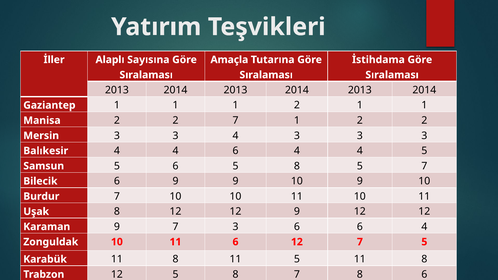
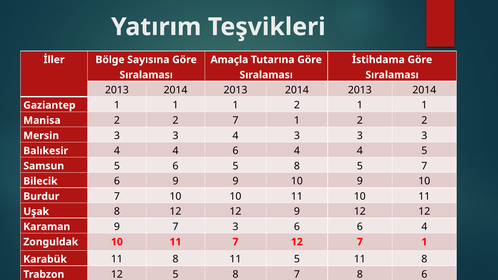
Alaplı: Alaplı -> Bölge
11 6: 6 -> 7
12 7 5: 5 -> 1
